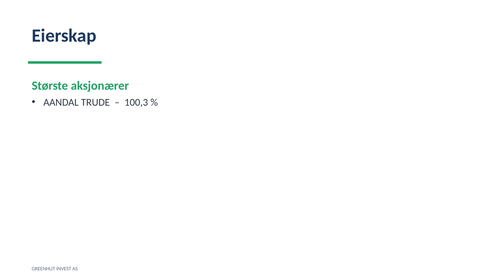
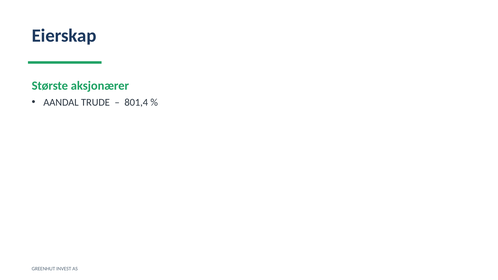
100,3: 100,3 -> 801,4
